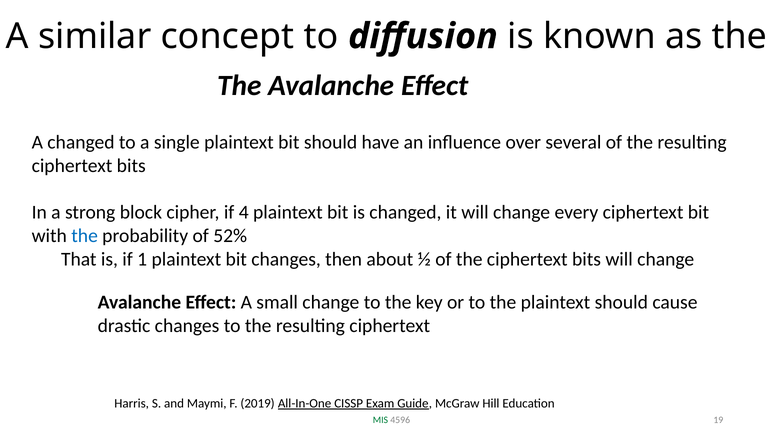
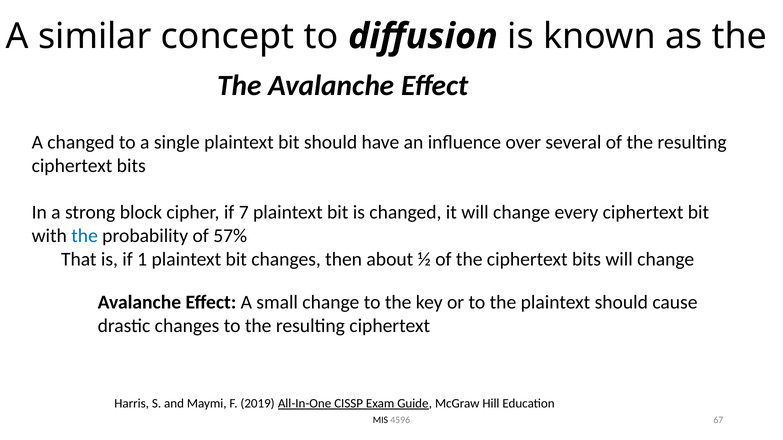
4: 4 -> 7
52%: 52% -> 57%
MIS colour: green -> black
19: 19 -> 67
